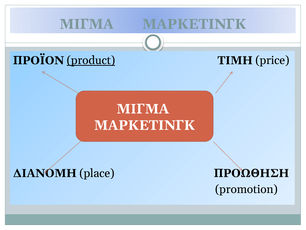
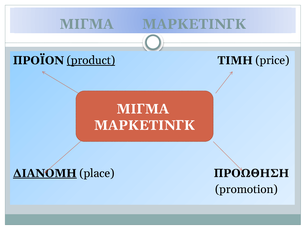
ΔΙΑΝΟΜΗ underline: none -> present
